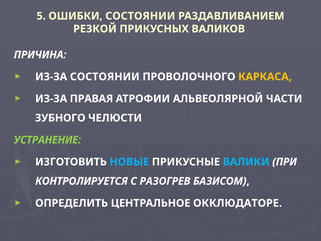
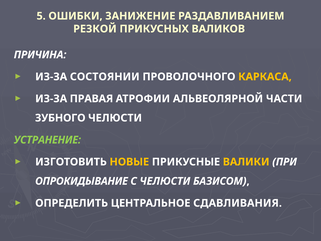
ОШИБКИ СОСТОЯНИИ: СОСТОЯНИИ -> ЗАНИЖЕНИЕ
НОВЫЕ colour: light blue -> yellow
ВАЛИКИ colour: light blue -> yellow
КОНТРОЛИРУЕТСЯ: КОНТРОЛИРУЕТСЯ -> ОПРОКИДЫВАНИЕ
С РАЗОГРЕВ: РАЗОГРЕВ -> ЧЕЛЮСТИ
ОККЛЮДАТОРЕ: ОККЛЮДАТОРЕ -> СДАВЛИВАНИЯ
